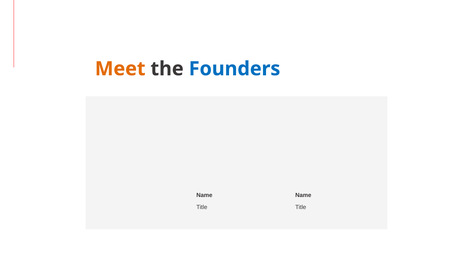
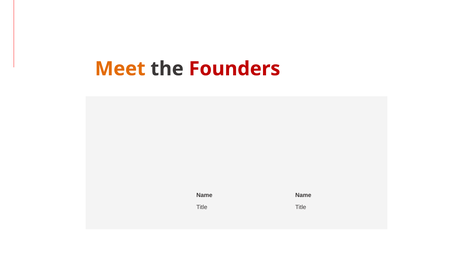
Founders colour: blue -> red
